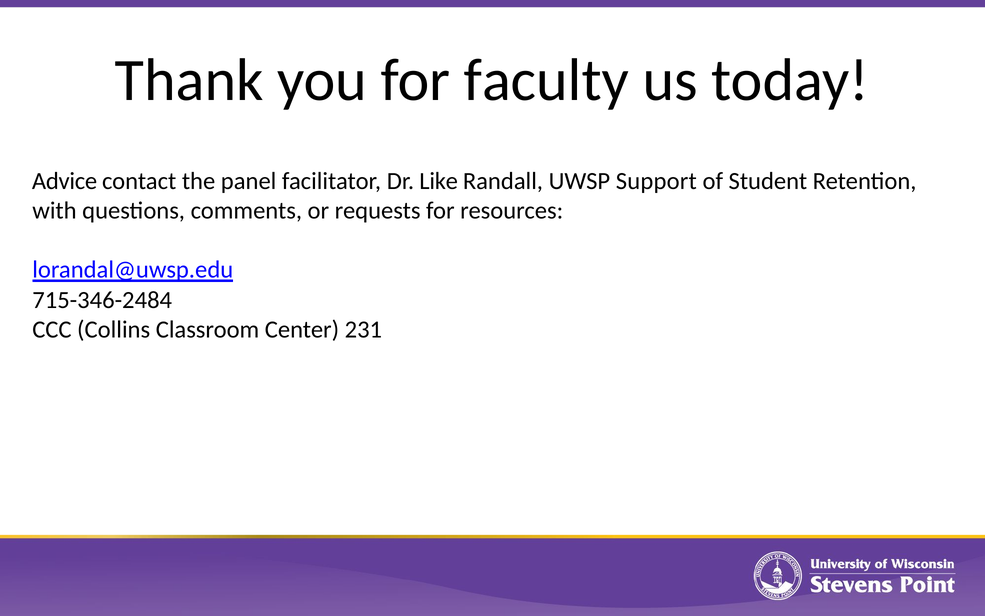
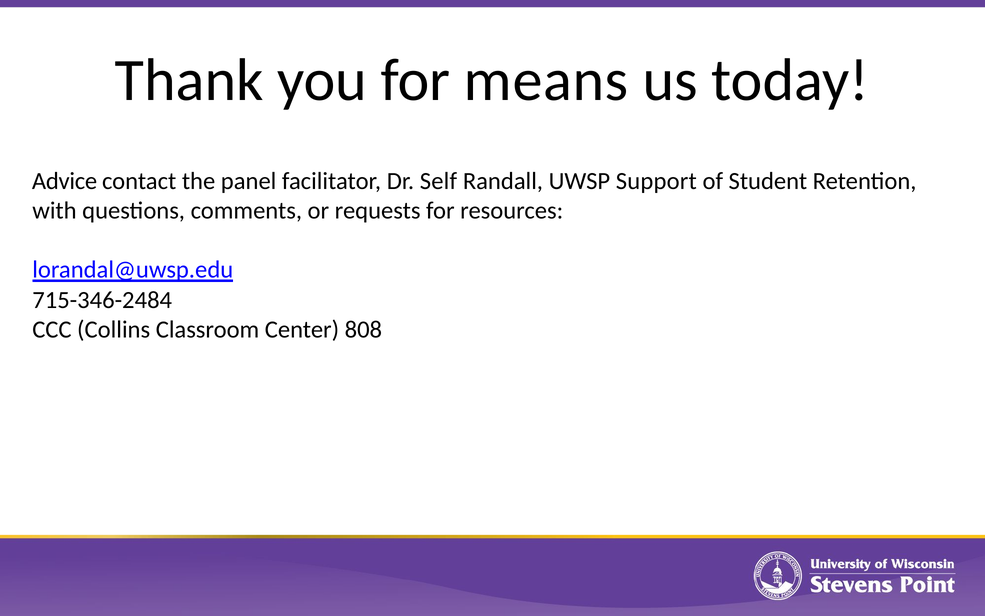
faculty: faculty -> means
Like: Like -> Self
231: 231 -> 808
